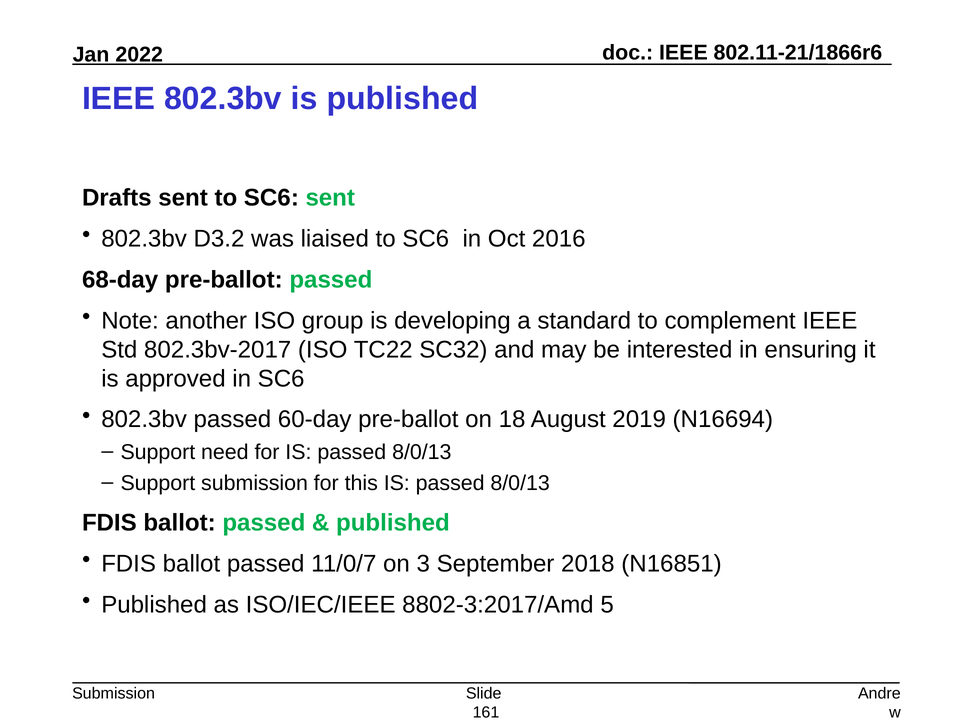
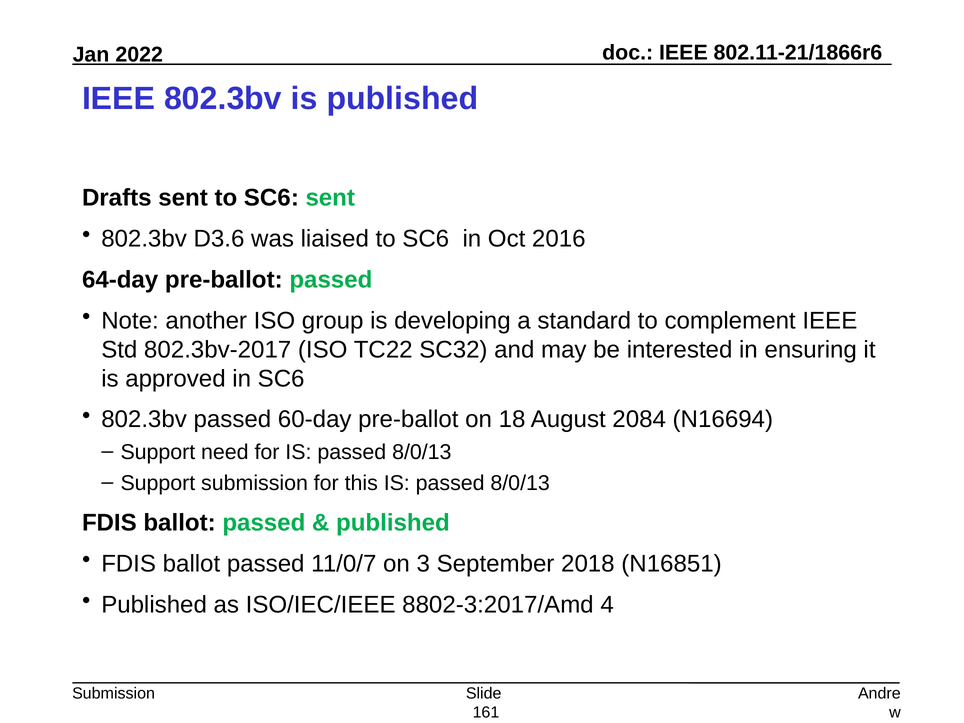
D3.2: D3.2 -> D3.6
68-day: 68-day -> 64-day
2019: 2019 -> 2084
5: 5 -> 4
